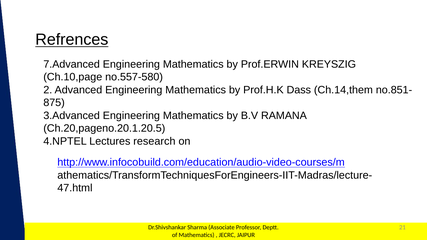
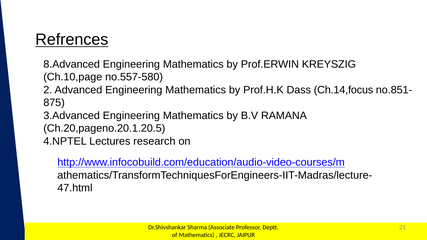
7.Advanced: 7.Advanced -> 8.Advanced
Ch.14,them: Ch.14,them -> Ch.14,focus
